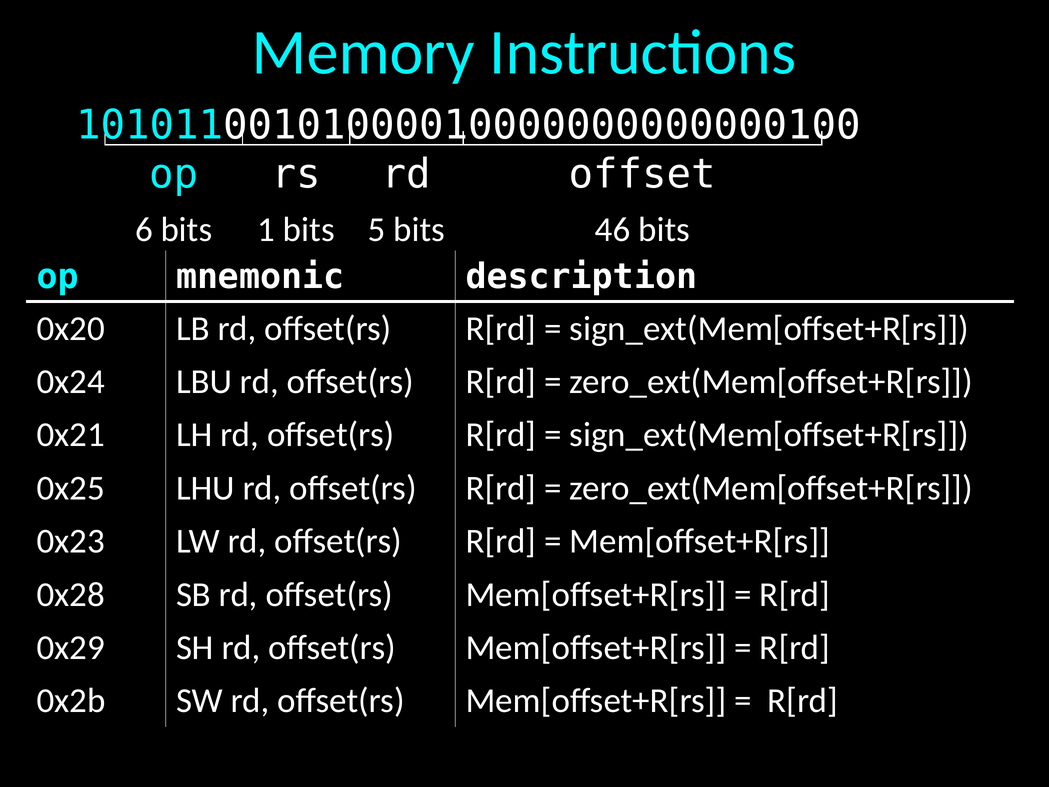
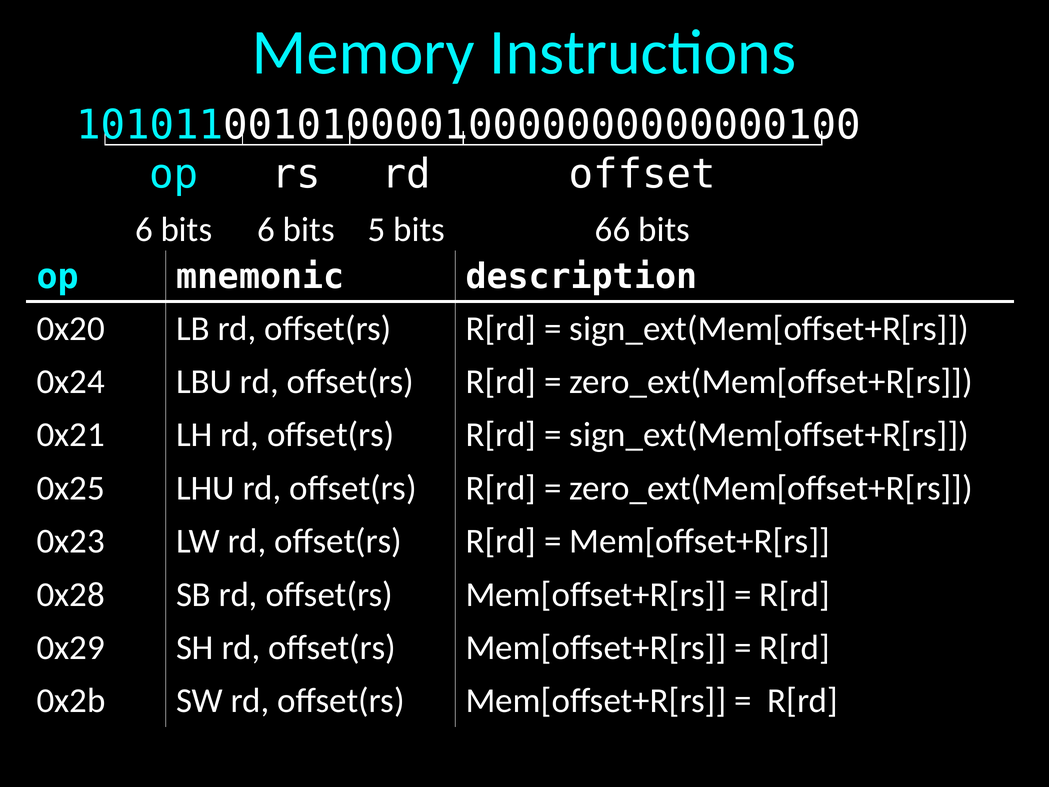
bits 1: 1 -> 6
46: 46 -> 66
